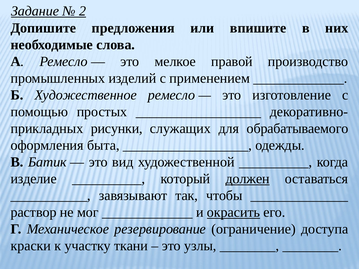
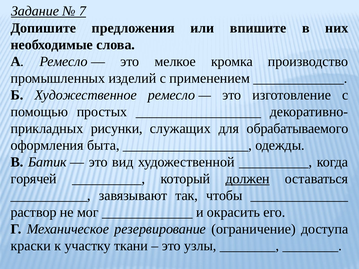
2: 2 -> 7
правой: правой -> кромка
изделие: изделие -> горячей
окрасить underline: present -> none
